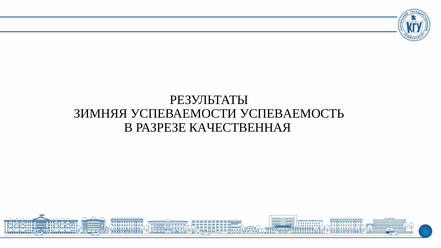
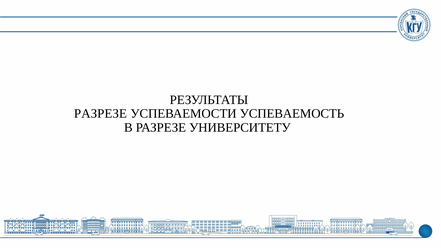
ЗИМНЯЯ at (101, 114): ЗИМНЯЯ -> РАЗРЕЗЕ
КАЧЕСТВЕННАЯ: КАЧЕСТВЕННАЯ -> УНИВЕРСИТЕТУ
